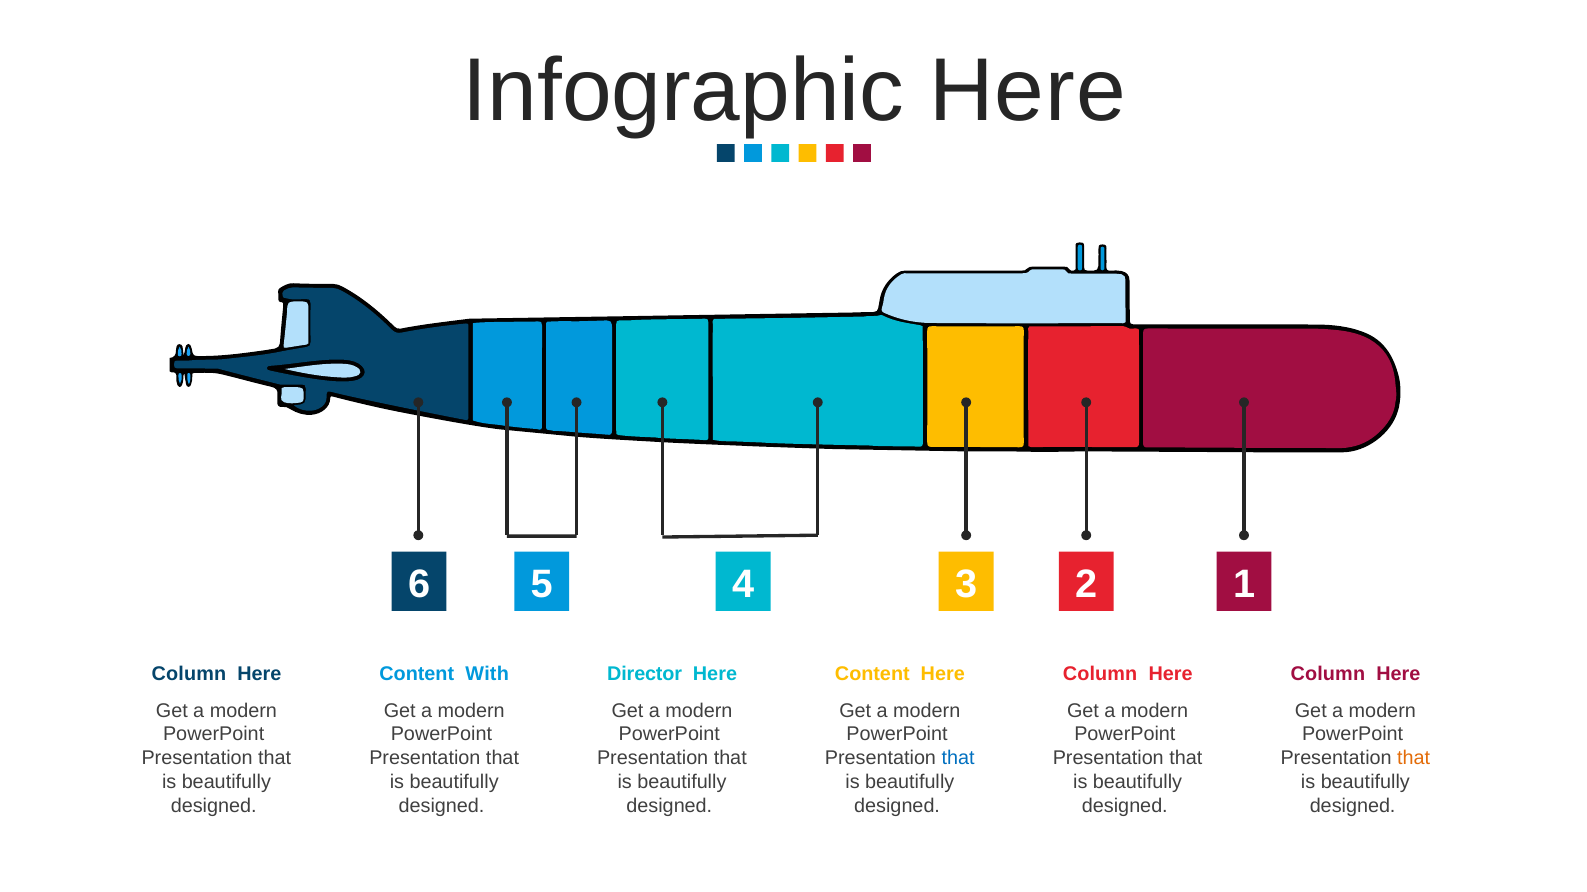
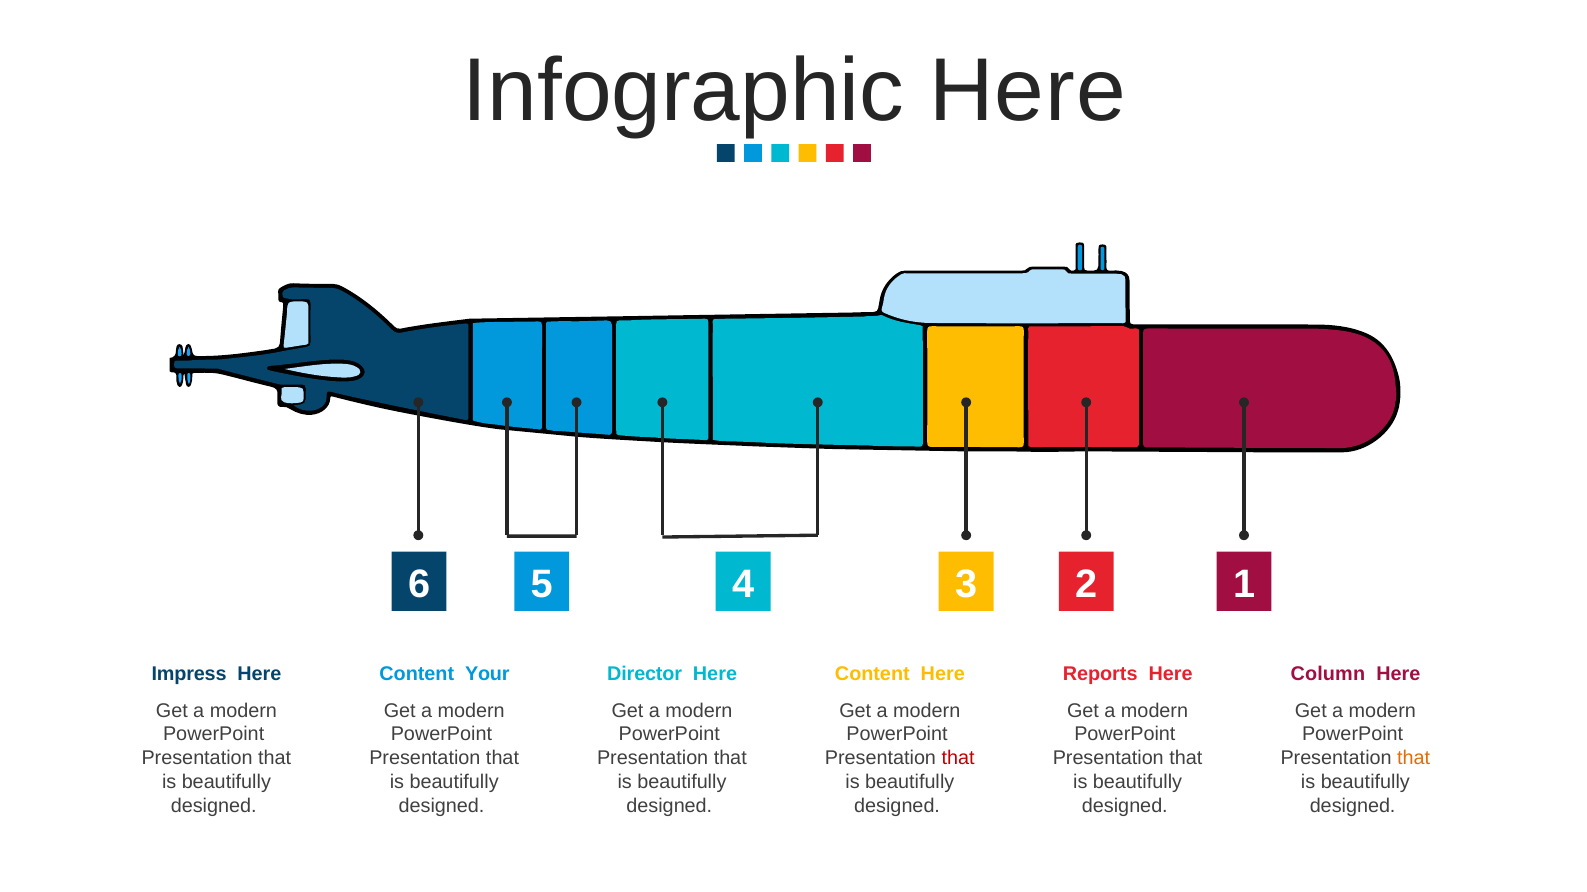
Column at (189, 674): Column -> Impress
With: With -> Your
Column at (1100, 674): Column -> Reports
that at (958, 759) colour: blue -> red
